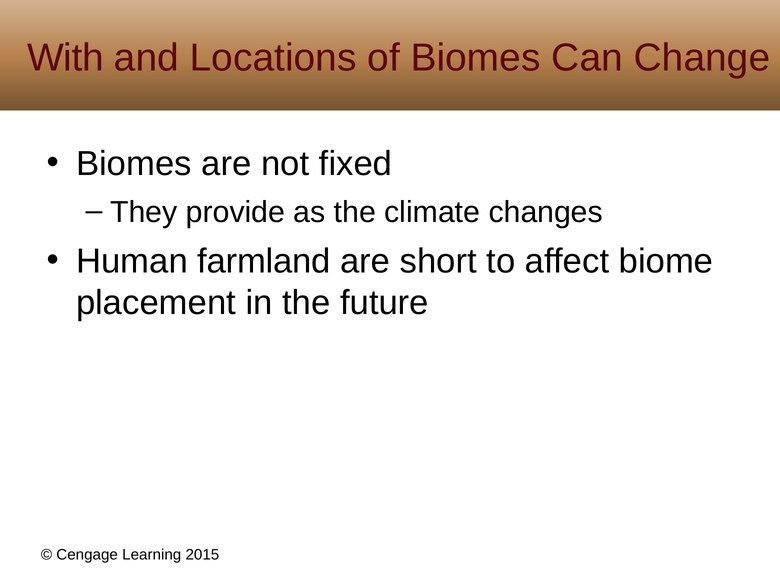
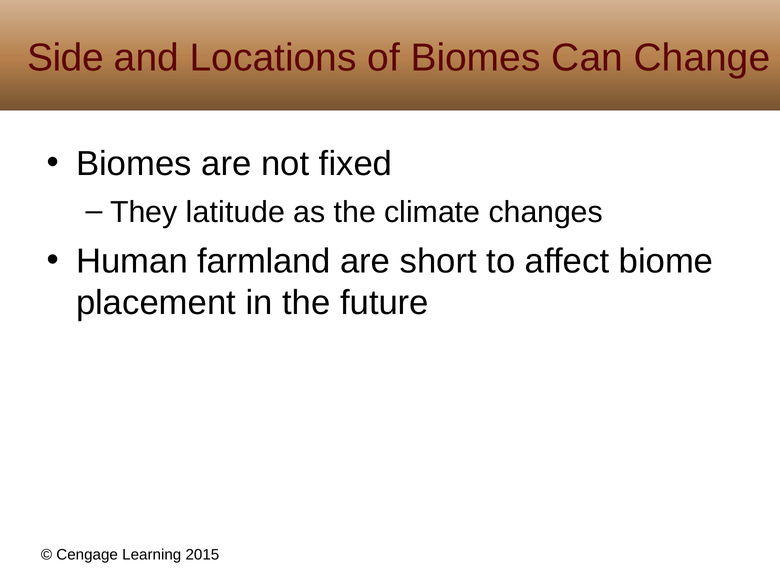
With: With -> Side
provide: provide -> latitude
